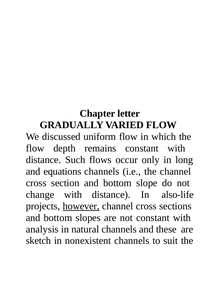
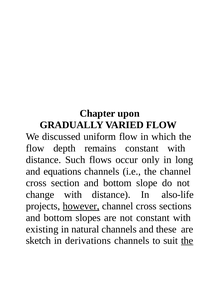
letter: letter -> upon
analysis: analysis -> existing
nonexistent: nonexistent -> derivations
the at (187, 240) underline: none -> present
